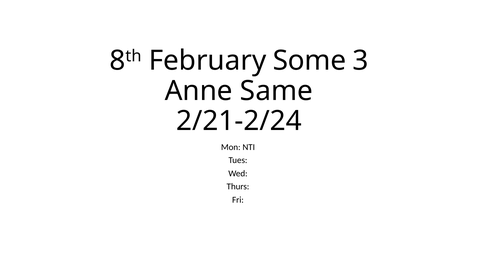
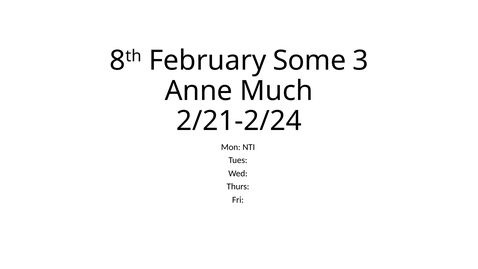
Same: Same -> Much
